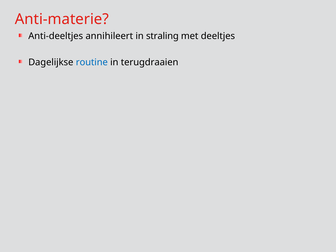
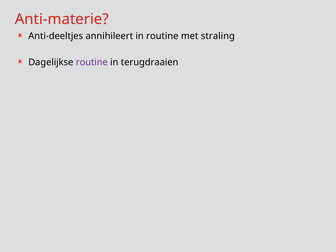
in straling: straling -> routine
deeltjes: deeltjes -> straling
routine at (92, 62) colour: blue -> purple
